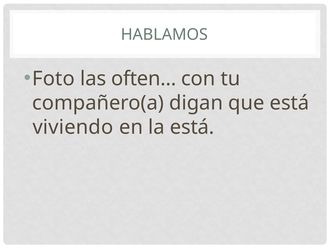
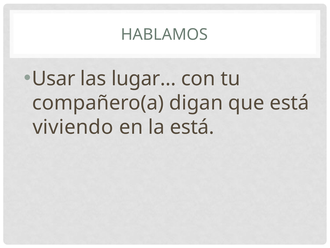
Foto: Foto -> Usar
often…: often… -> lugar…
